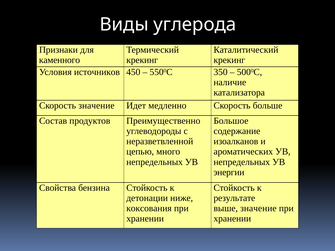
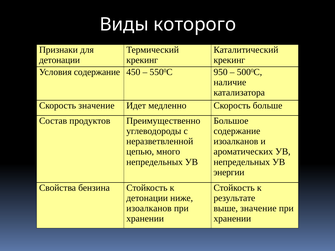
углерода: углерода -> которого
каменного at (60, 60): каменного -> детонации
Условия источников: источников -> содержание
350: 350 -> 950
коксования at (149, 209): коксования -> изоалканов
